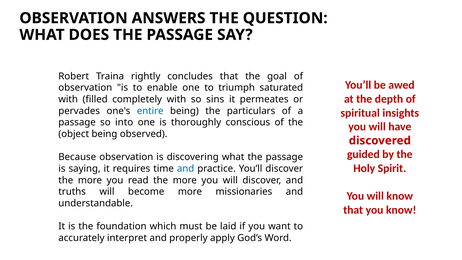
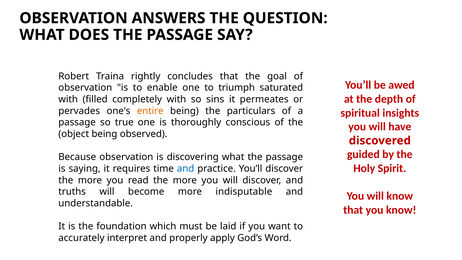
entire colour: blue -> orange
into: into -> true
missionaries: missionaries -> indisputable
